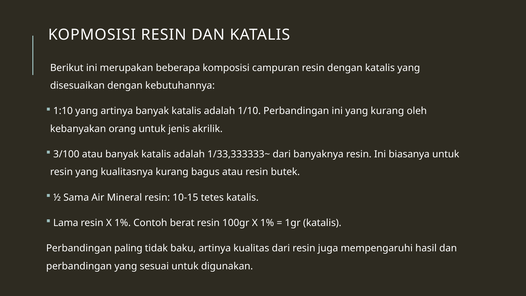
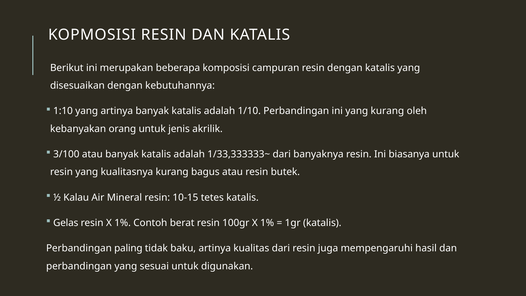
Sama: Sama -> Kalau
Lama: Lama -> Gelas
